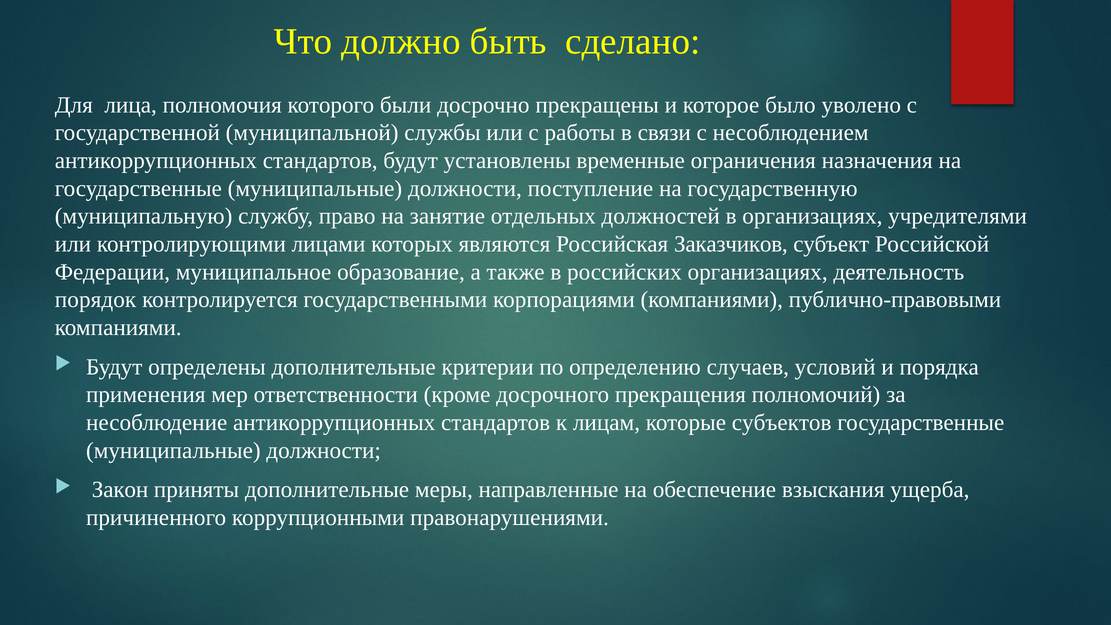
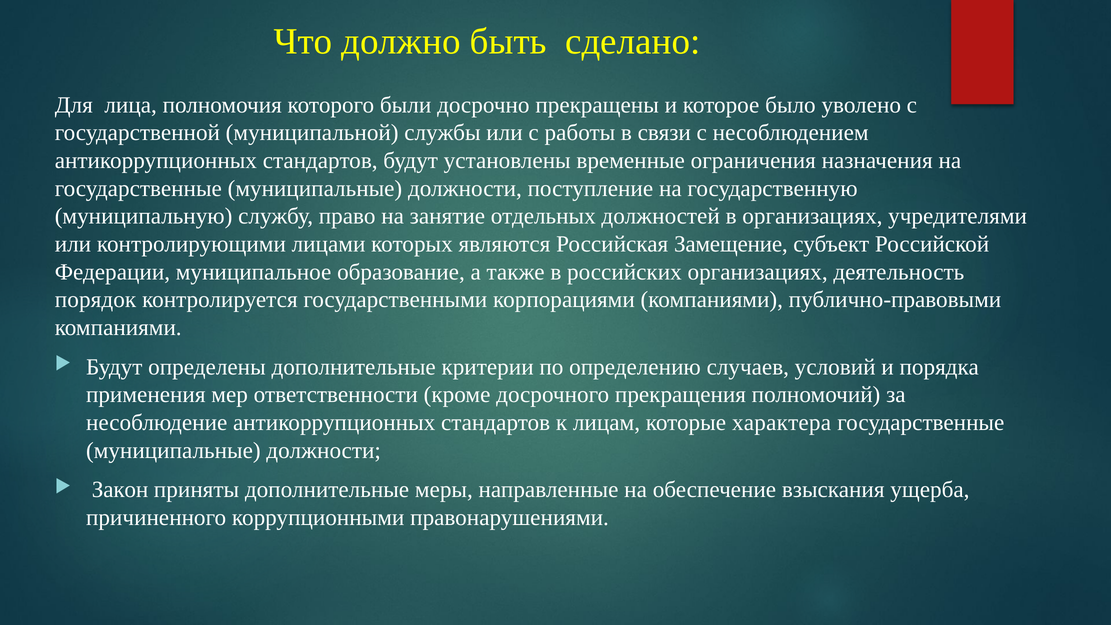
Заказчиков: Заказчиков -> Замещение
субъектов: субъектов -> характера
